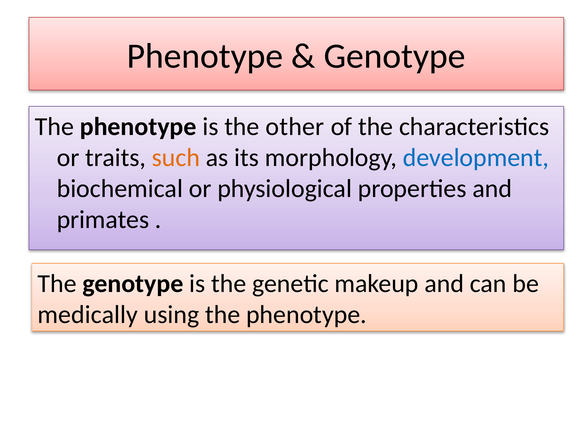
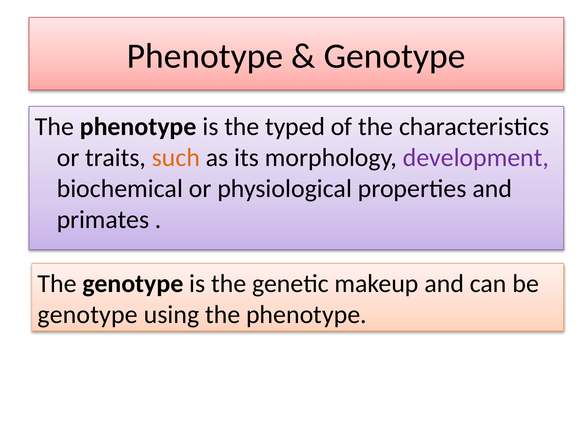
other: other -> typed
development colour: blue -> purple
medically at (88, 315): medically -> genotype
